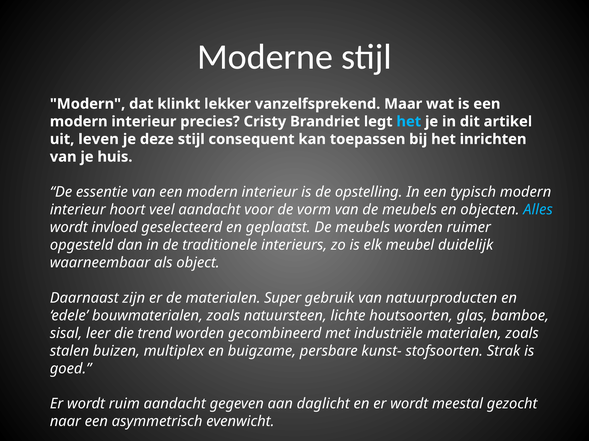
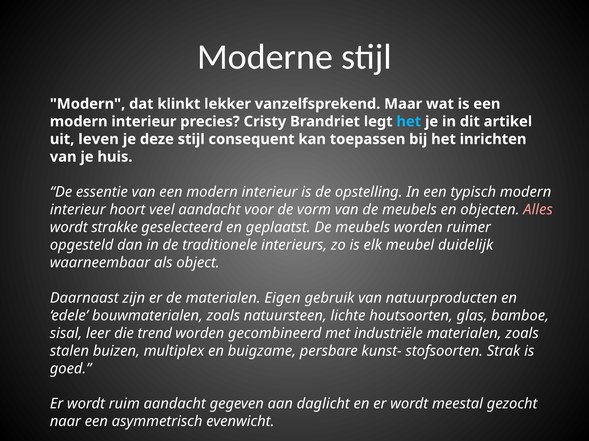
Alles colour: light blue -> pink
invloed: invloed -> strakke
Super: Super -> Eigen
